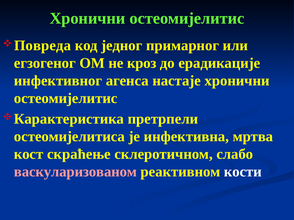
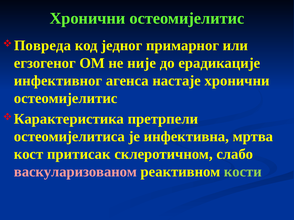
кроз: кроз -> није
скраћење: скраћење -> притисак
кости colour: white -> light green
